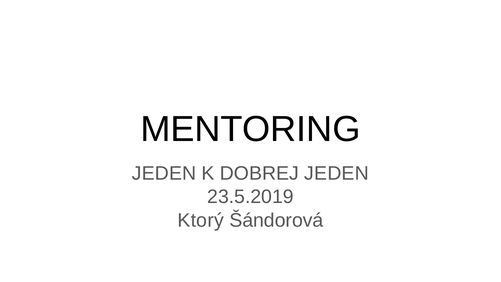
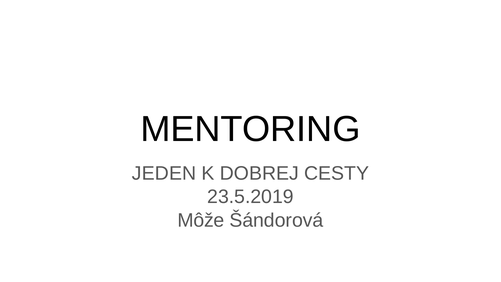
DOBREJ JEDEN: JEDEN -> CESTY
Ktorý: Ktorý -> Môže
